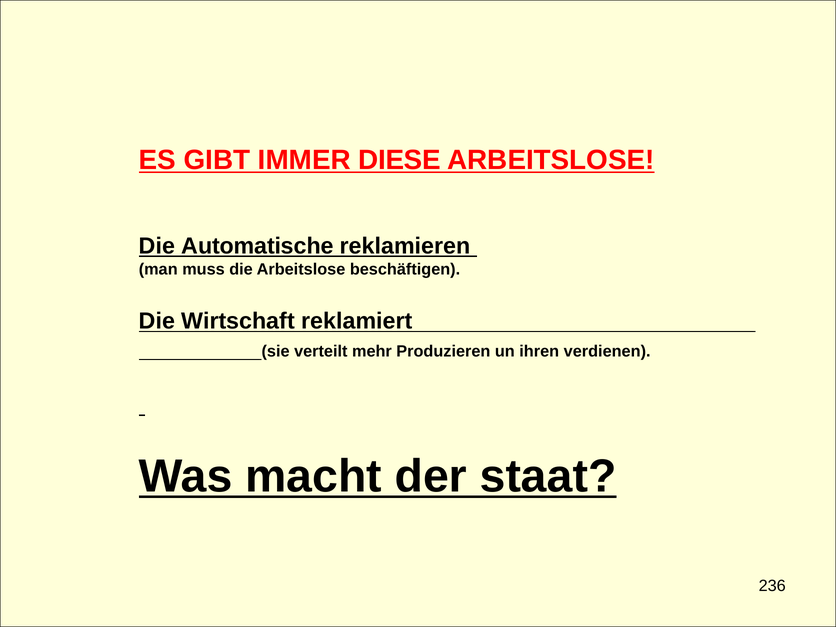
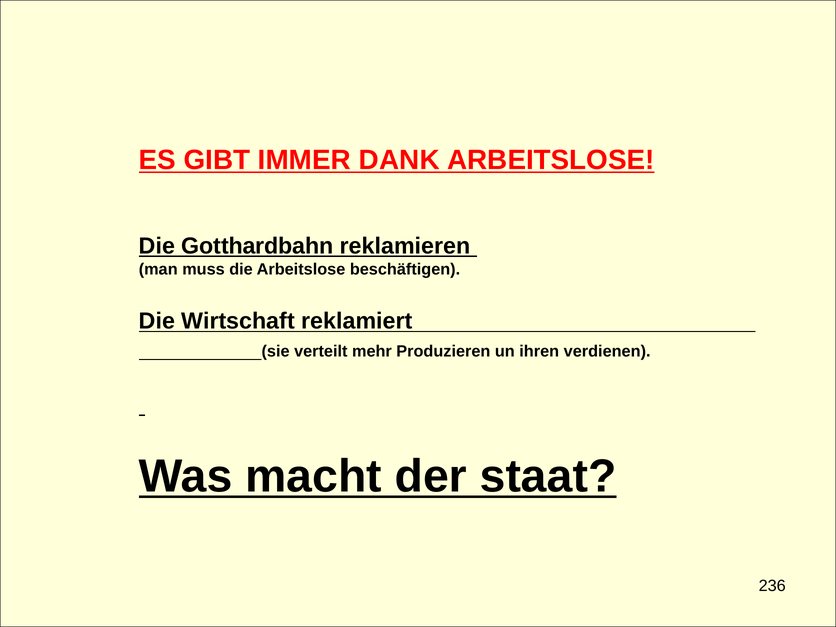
DIESE: DIESE -> DANK
Automatische: Automatische -> Gotthardbahn
